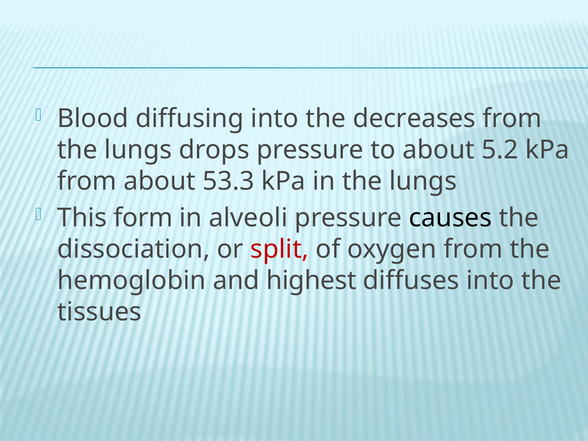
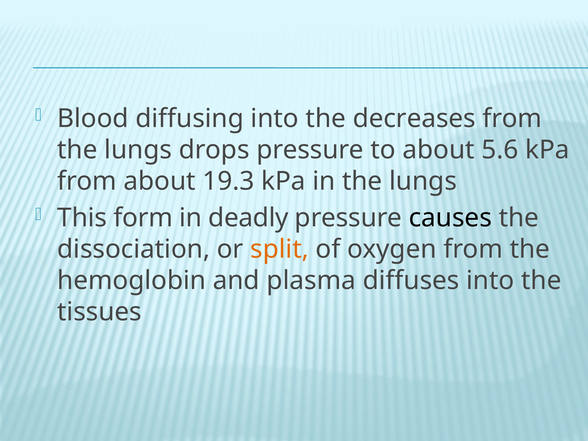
5.2: 5.2 -> 5.6
53.3: 53.3 -> 19.3
alveoli: alveoli -> deadly
split colour: red -> orange
highest: highest -> plasma
